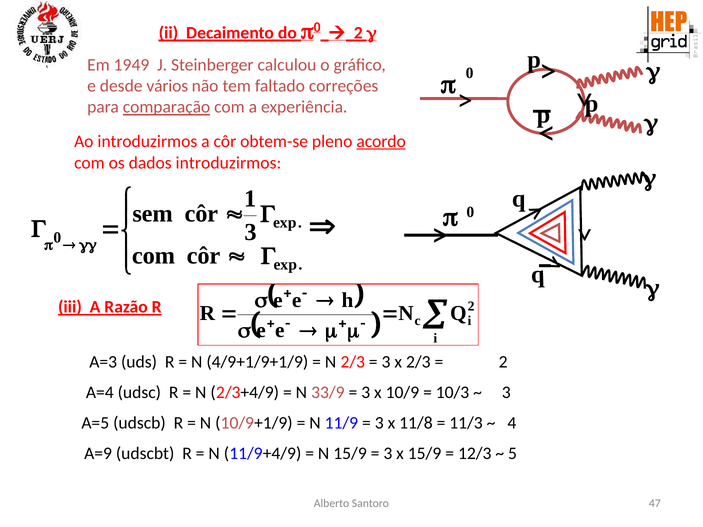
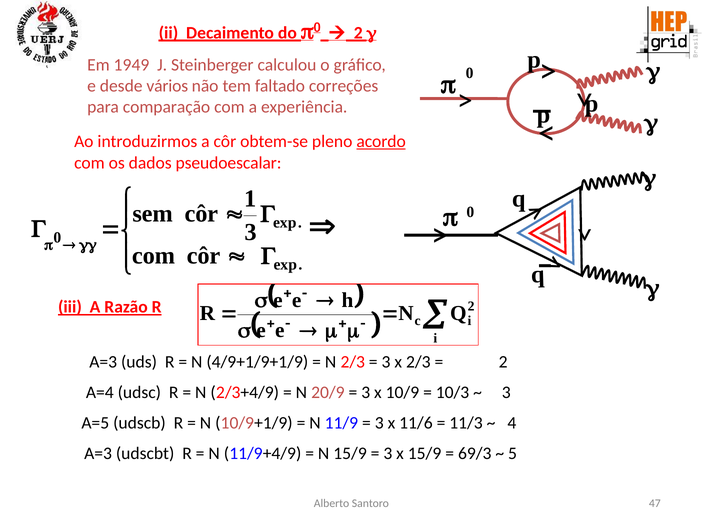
comparação underline: present -> none
dados introduzirmos: introduzirmos -> pseudoescalar
33/9: 33/9 -> 20/9
11/8: 11/8 -> 11/6
A=9 at (98, 454): A=9 -> A=3
12/3: 12/3 -> 69/3
